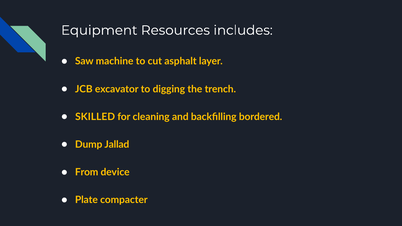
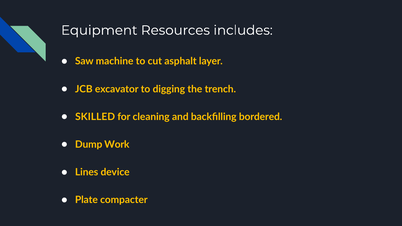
Jallad: Jallad -> Work
From: From -> Lines
